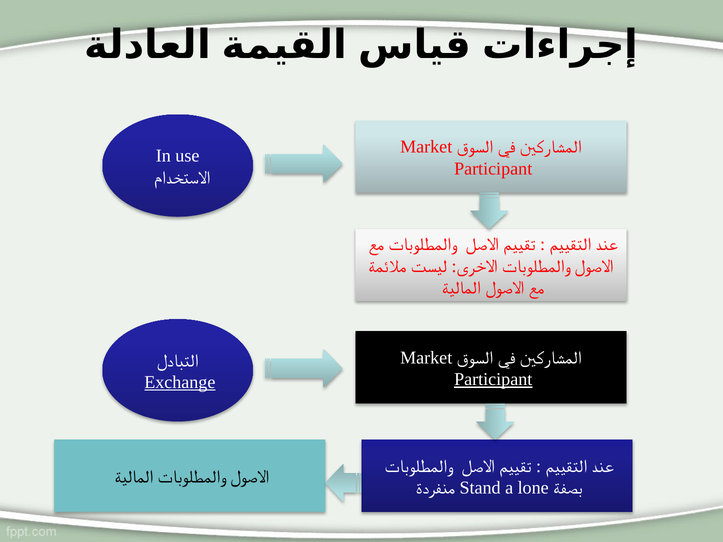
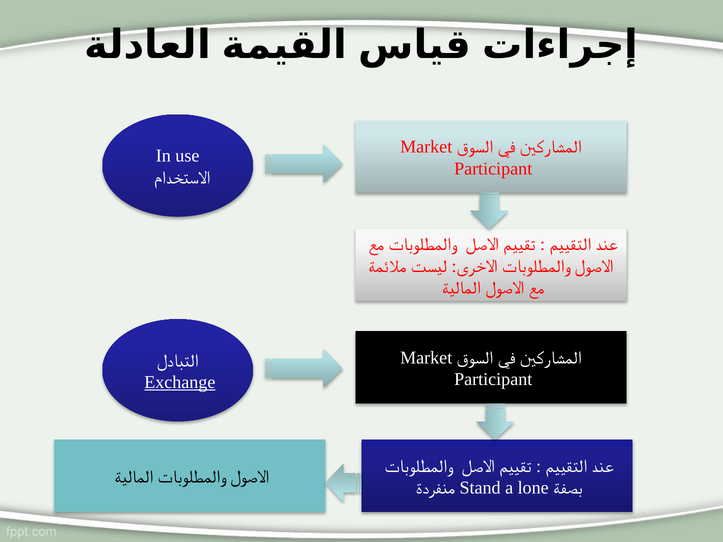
Participant at (493, 380) underline: present -> none
